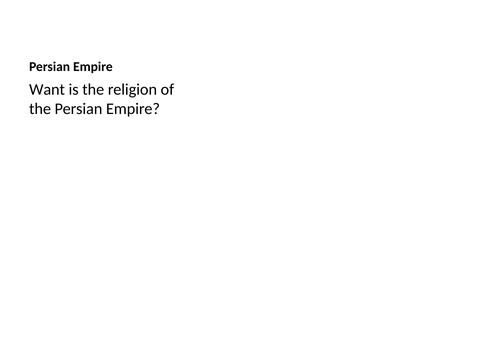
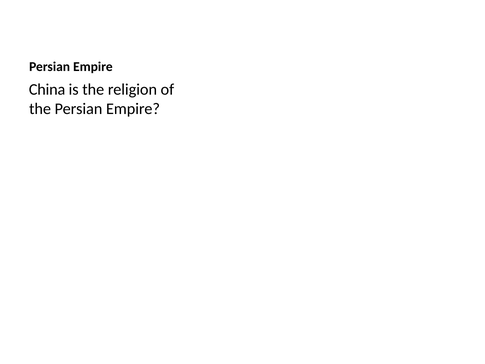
Want: Want -> China
